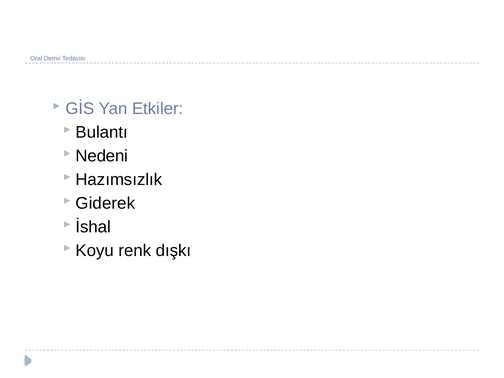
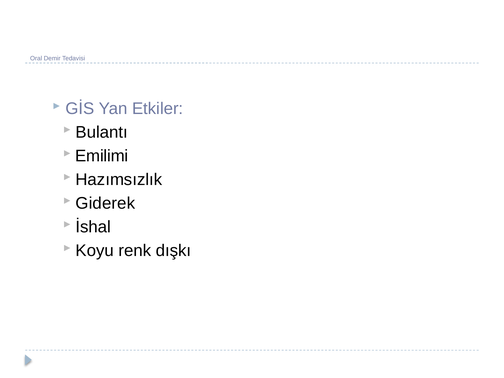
Nedeni: Nedeni -> Emilimi
